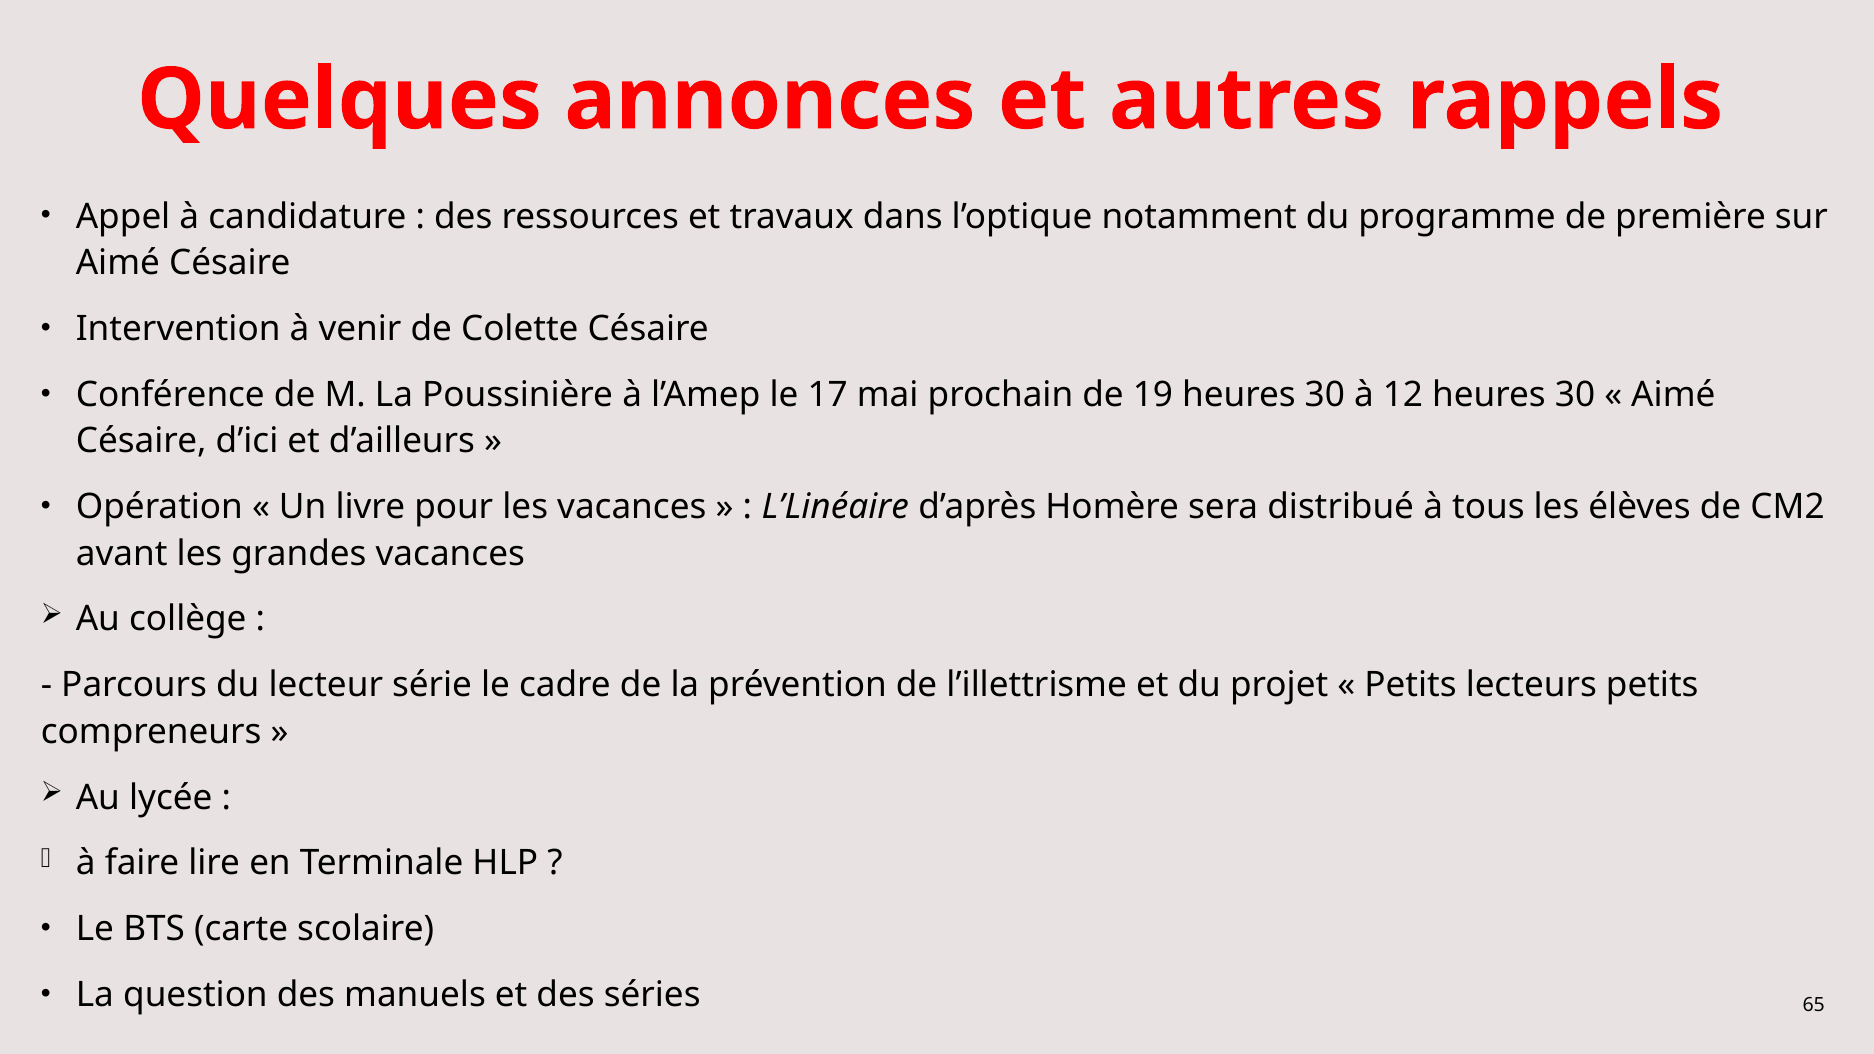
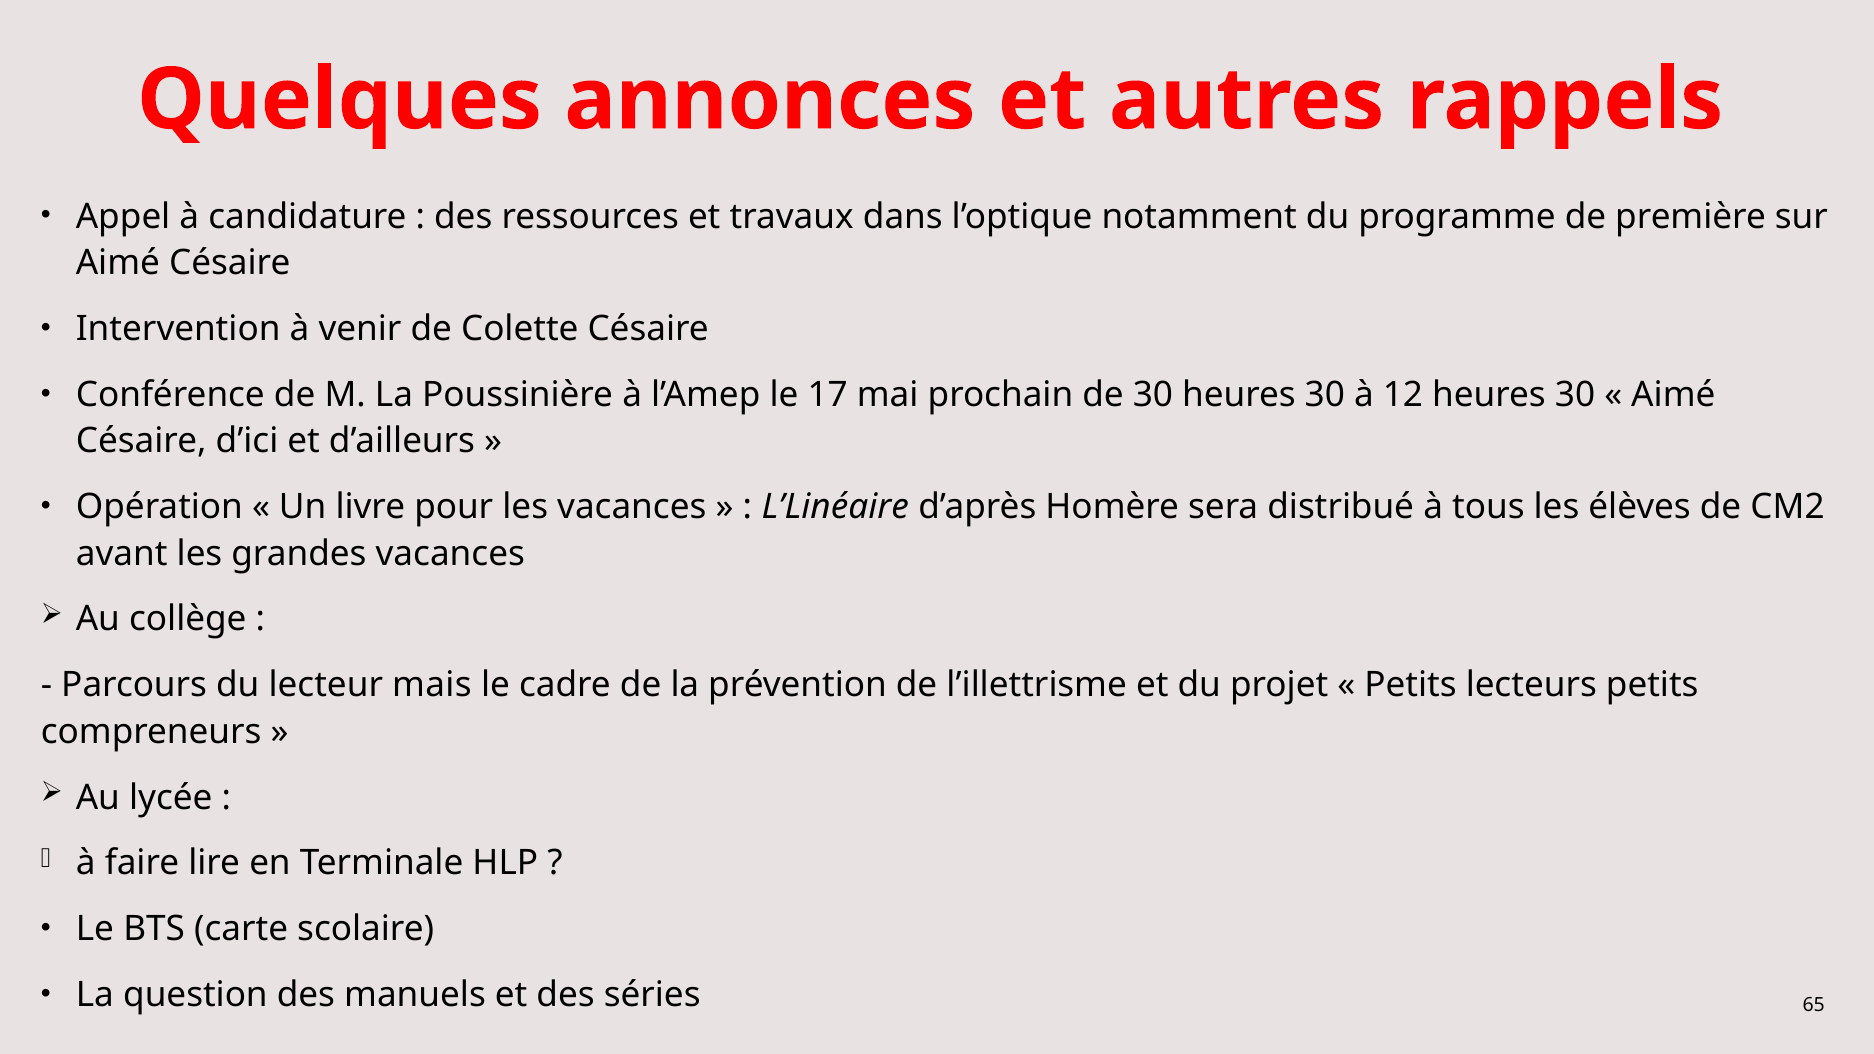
de 19: 19 -> 30
série: série -> mais
